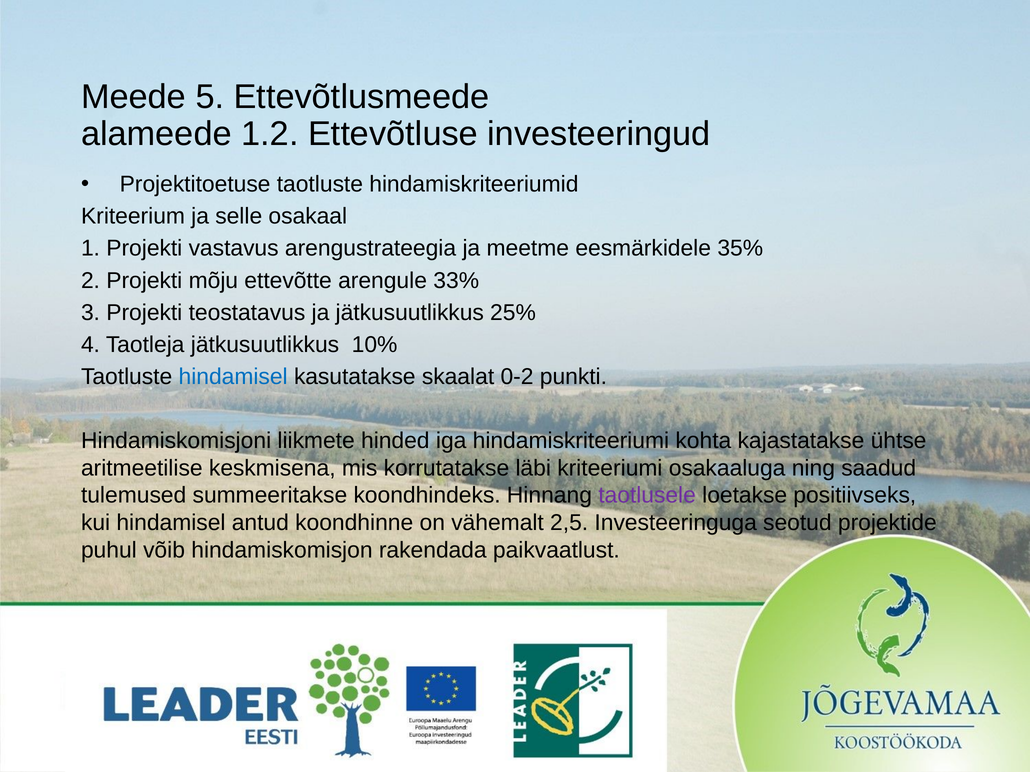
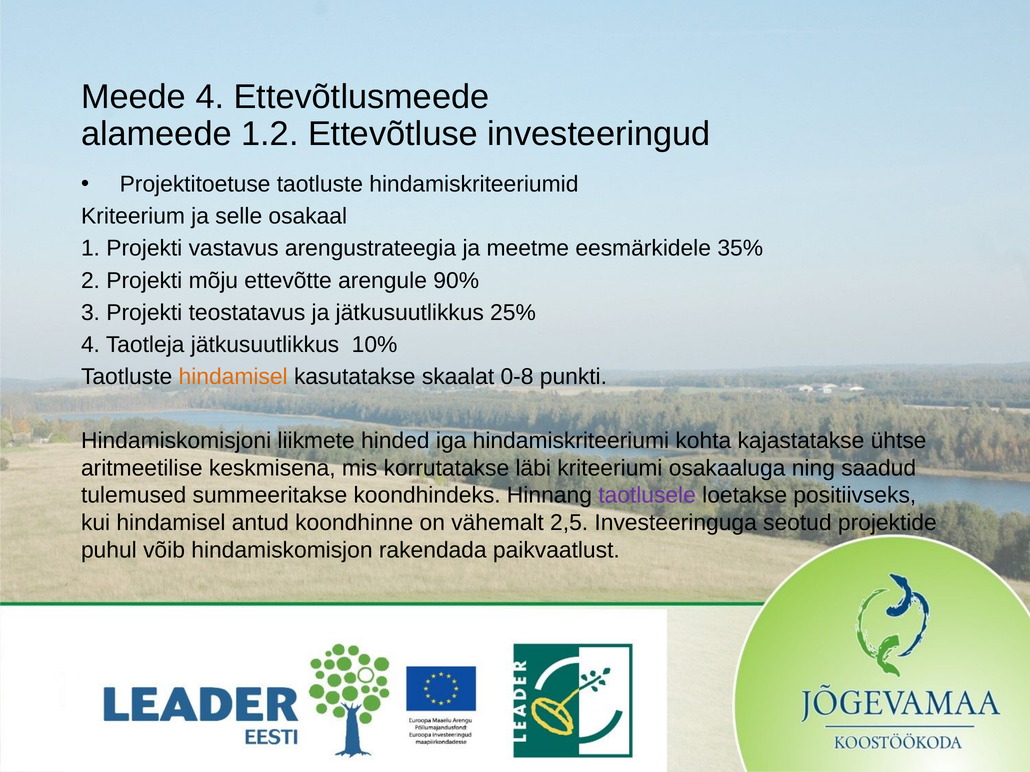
Meede 5: 5 -> 4
33%: 33% -> 90%
hindamisel at (233, 377) colour: blue -> orange
0-2: 0-2 -> 0-8
